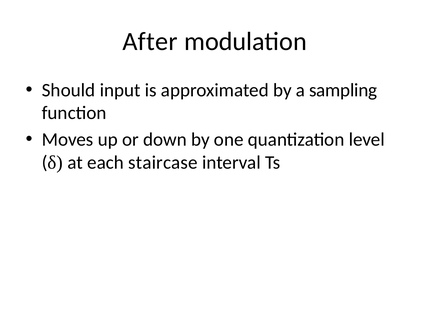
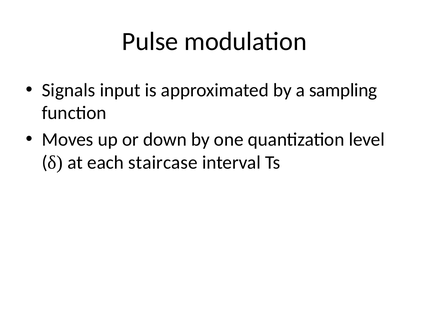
After: After -> Pulse
Should: Should -> Signals
